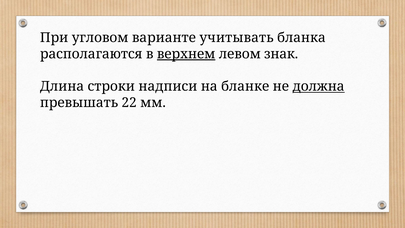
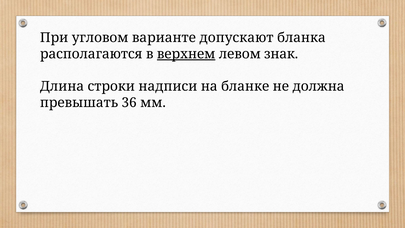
учитывать: учитывать -> допускают
должна underline: present -> none
22: 22 -> 36
